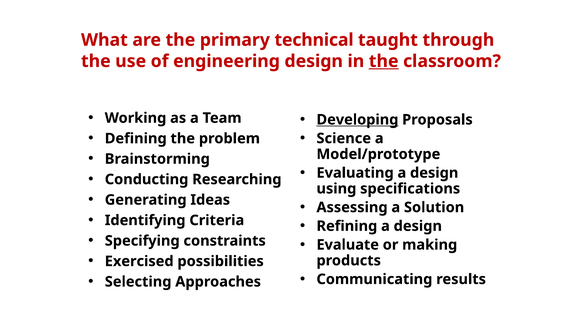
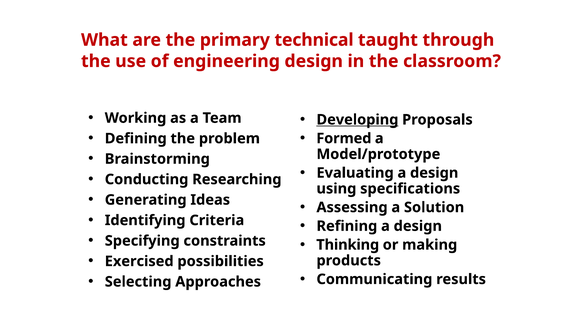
the at (384, 61) underline: present -> none
Science: Science -> Formed
Evaluate: Evaluate -> Thinking
